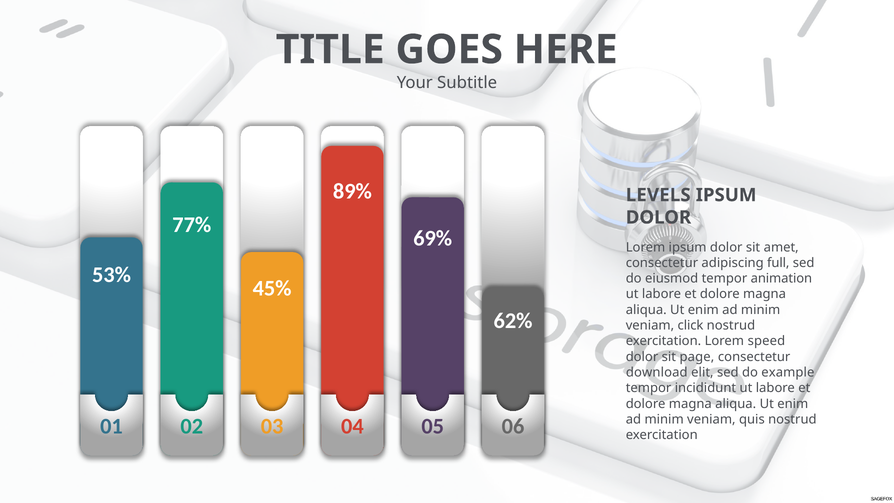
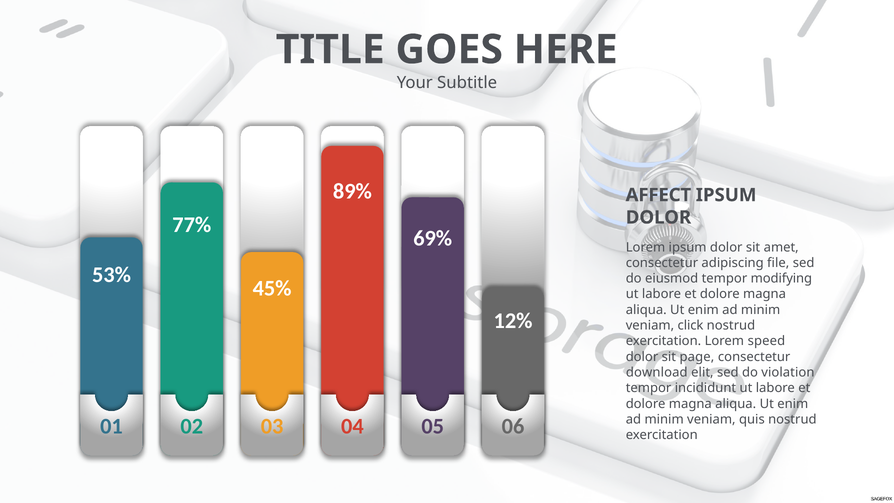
LEVELS: LEVELS -> AFFECT
full: full -> file
animation: animation -> modifying
62%: 62% -> 12%
example: example -> violation
